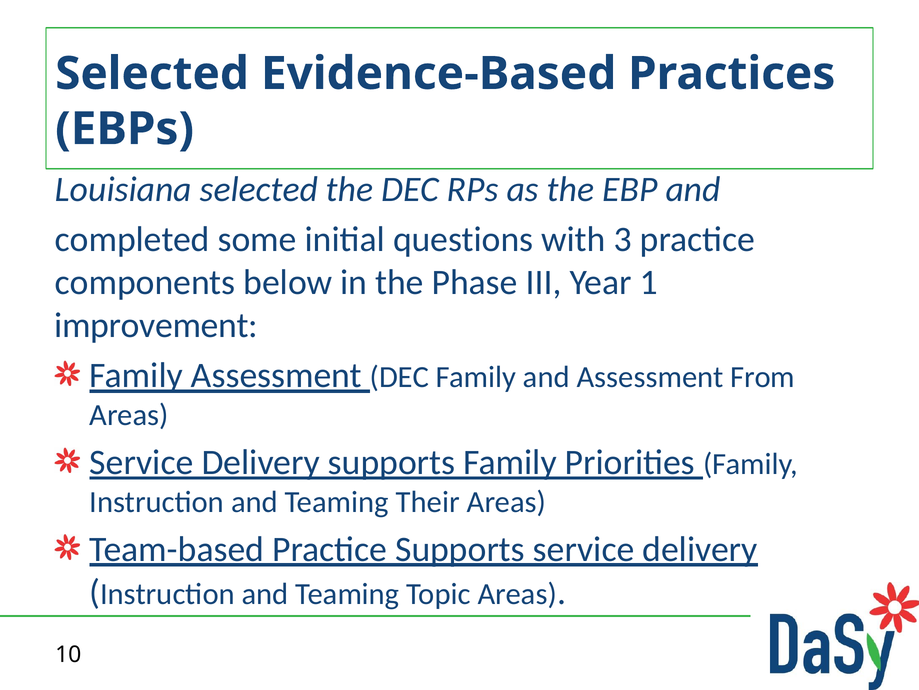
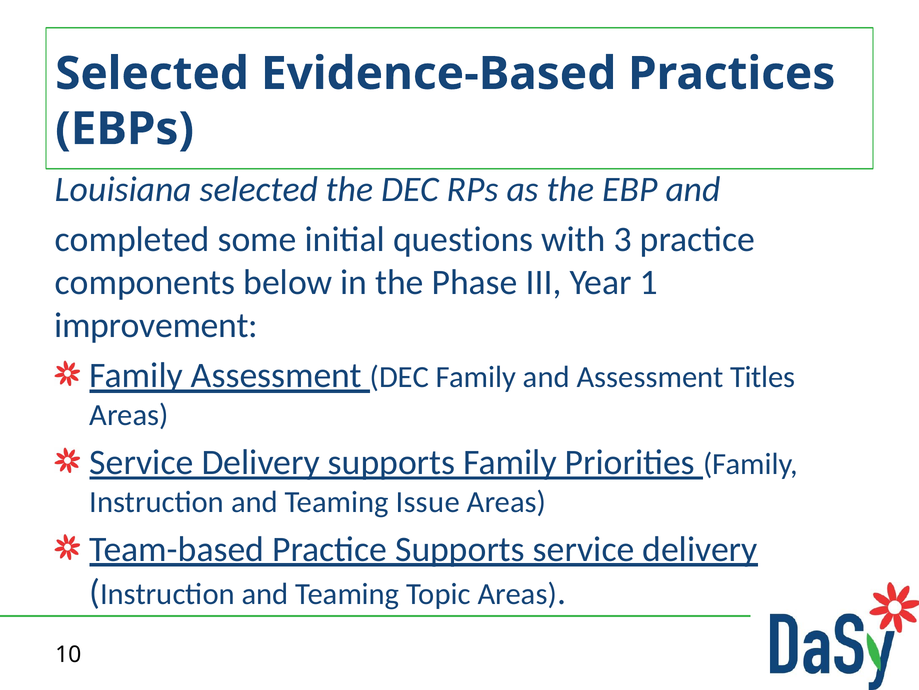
From: From -> Titles
Their: Their -> Issue
